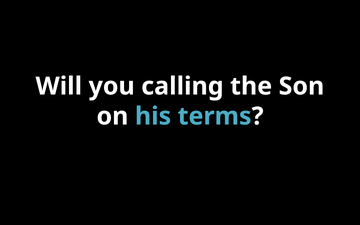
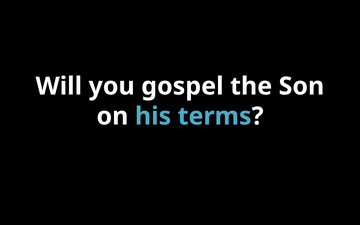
calling: calling -> gospel
